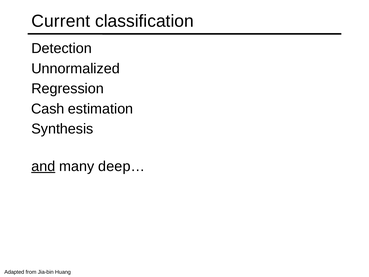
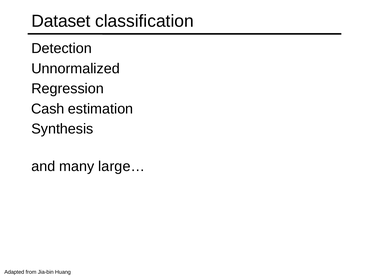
Current: Current -> Dataset
and underline: present -> none
deep…: deep… -> large…
